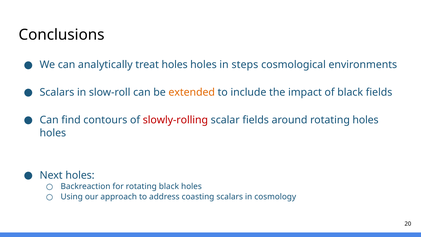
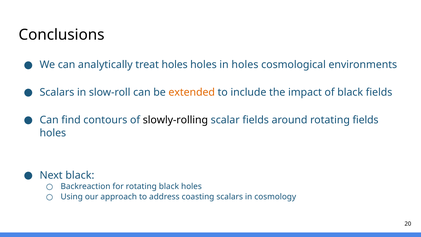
in steps: steps -> holes
slowly-rolling colour: red -> black
rotating holes: holes -> fields
Next holes: holes -> black
